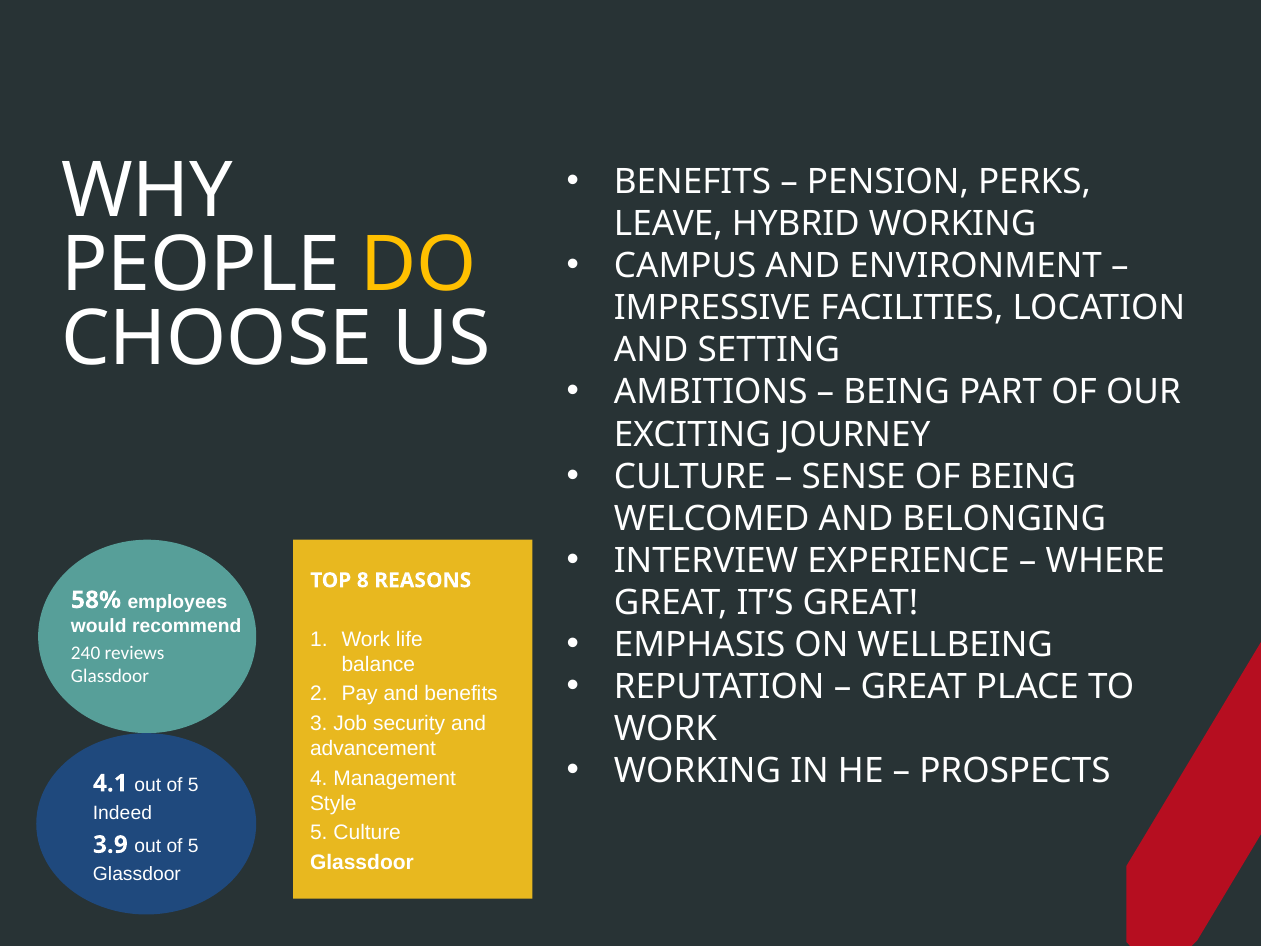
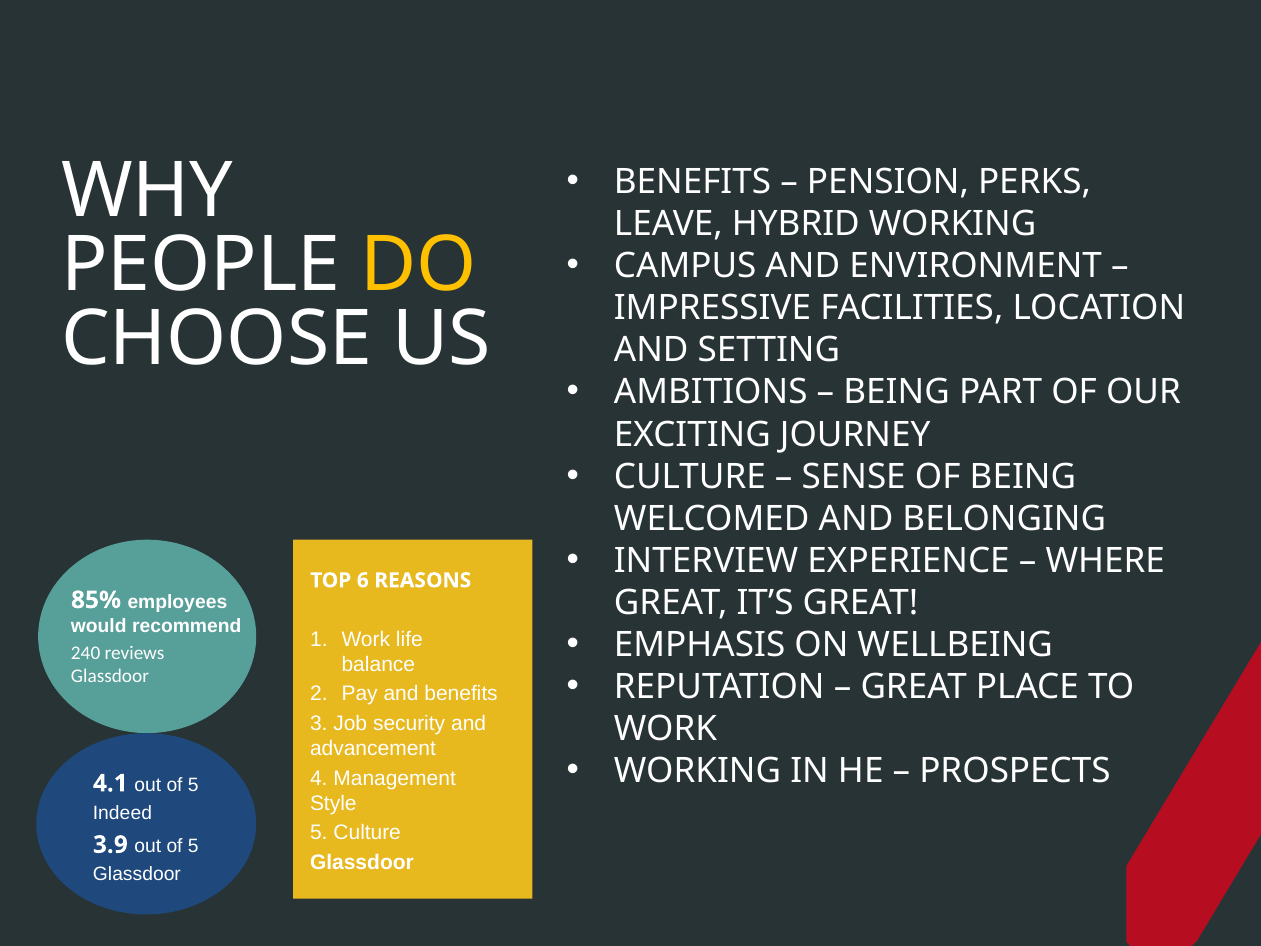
8: 8 -> 6
58%: 58% -> 85%
